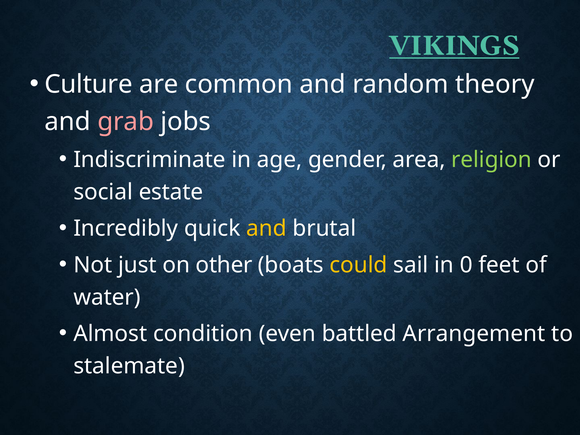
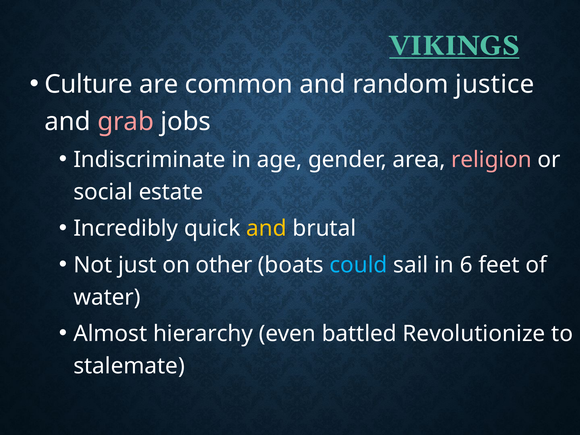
theory: theory -> justice
religion colour: light green -> pink
could colour: yellow -> light blue
0: 0 -> 6
condition: condition -> hierarchy
Arrangement: Arrangement -> Revolutionize
